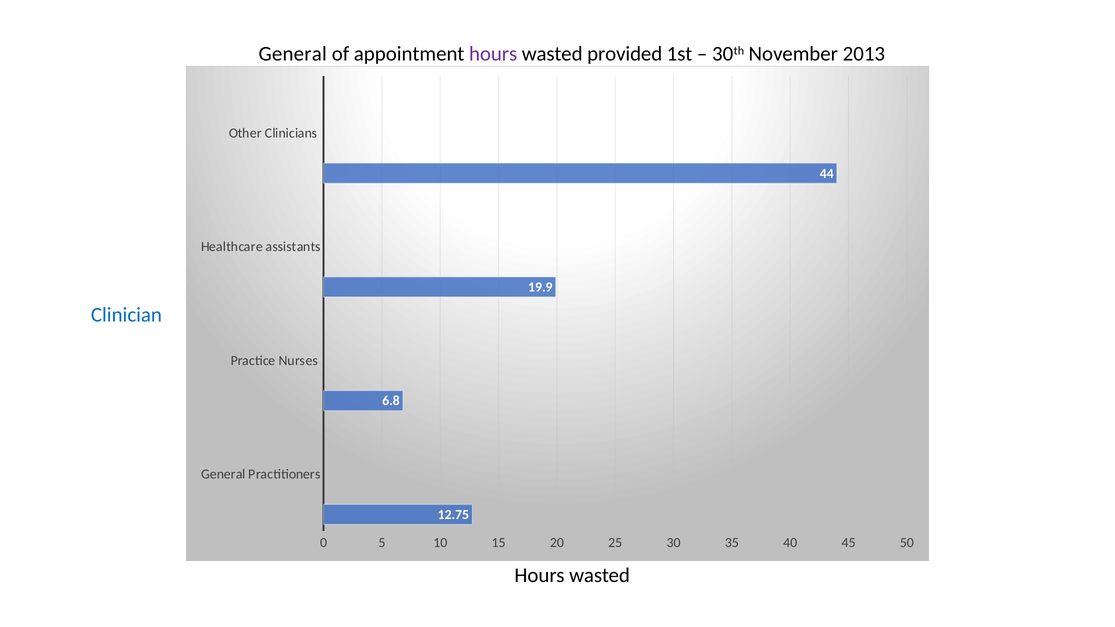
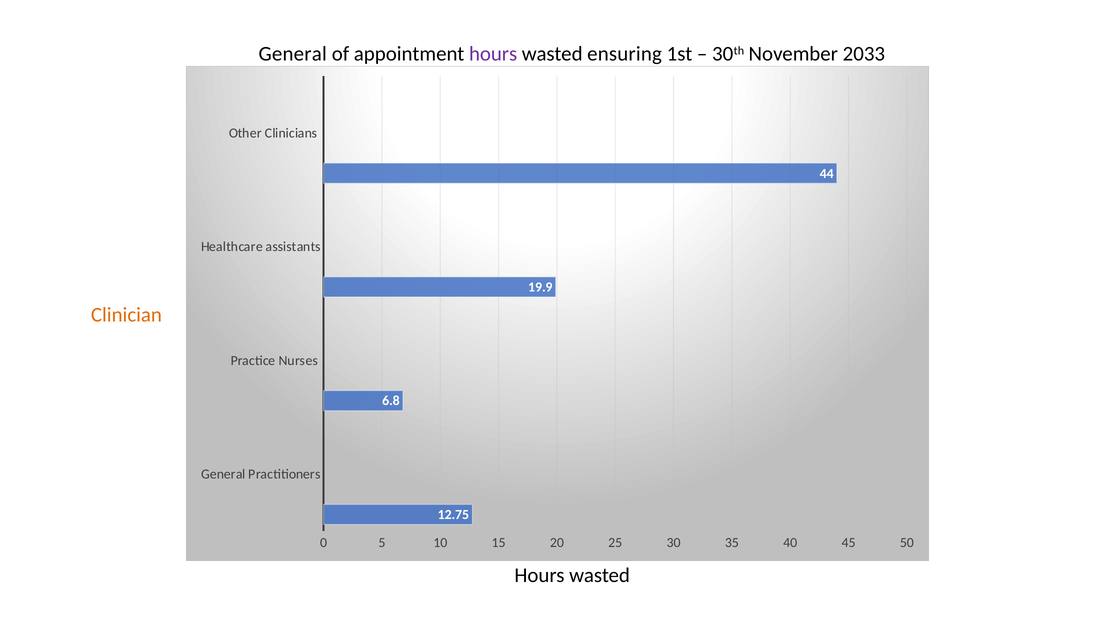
provided: provided -> ensuring
2013: 2013 -> 2033
Clinician colour: blue -> orange
